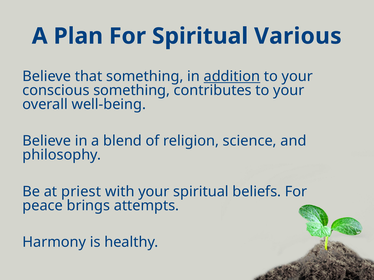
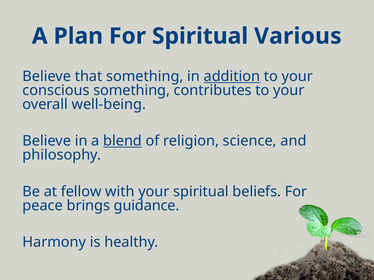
blend underline: none -> present
priest: priest -> fellow
attempts: attempts -> guidance
